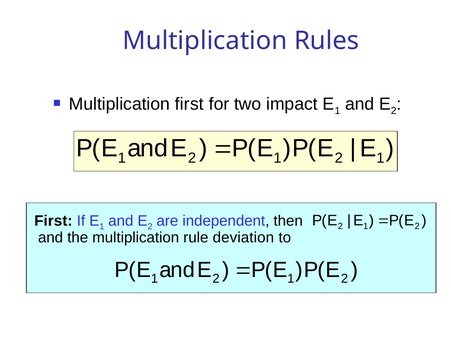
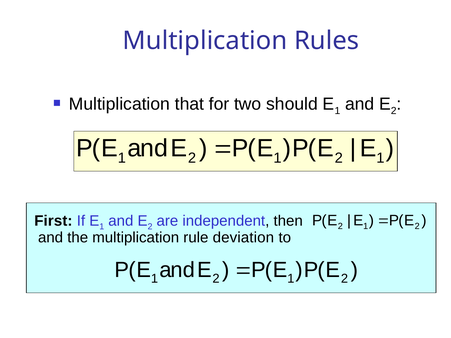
Multiplication first: first -> that
impact: impact -> should
